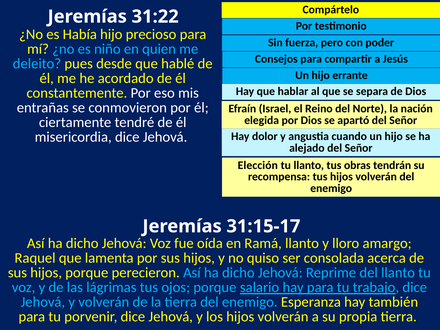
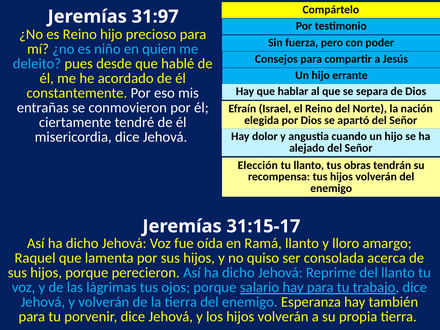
31:22: 31:22 -> 31:97
es Había: Había -> Reino
